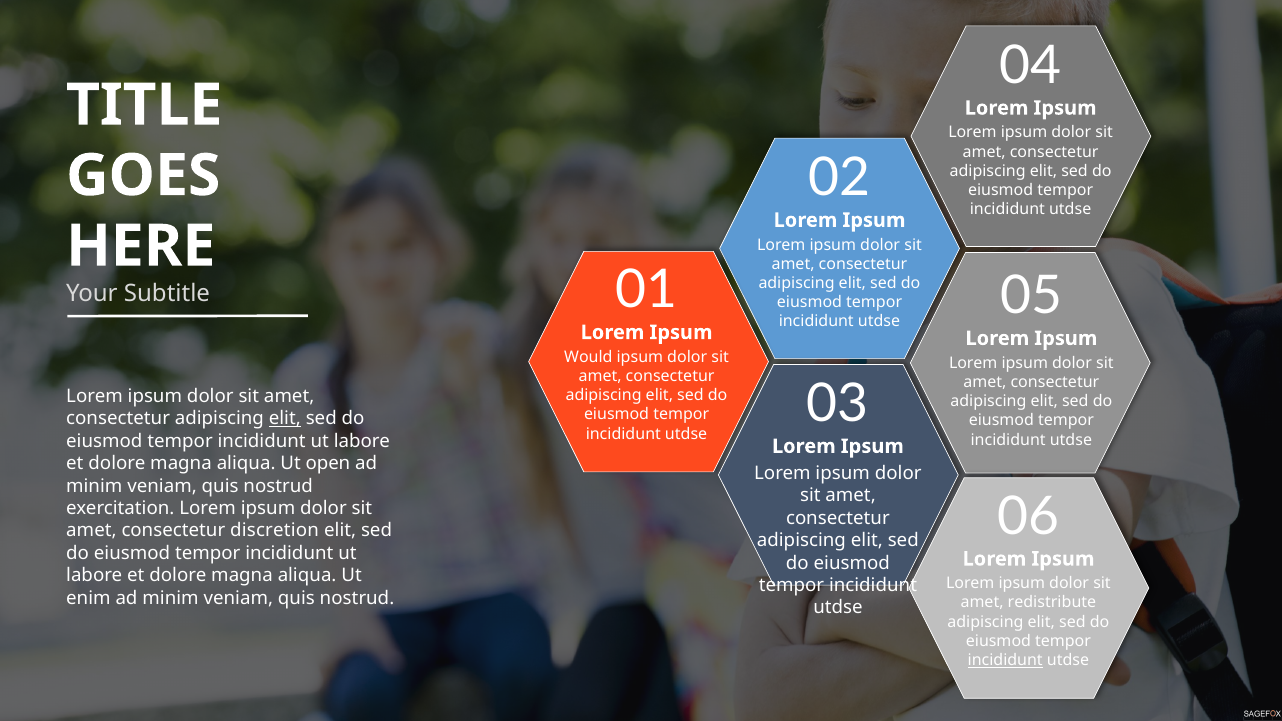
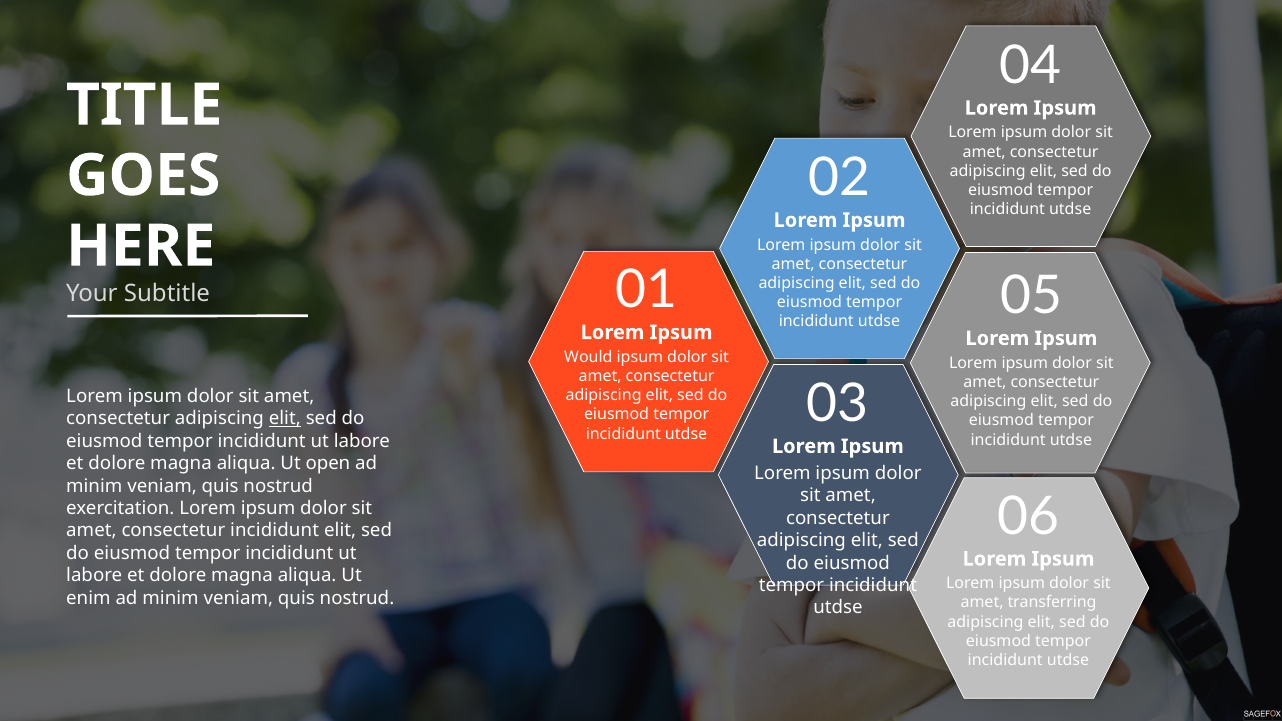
consectetur discretion: discretion -> incididunt
redistribute: redistribute -> transferring
incididunt at (1005, 660) underline: present -> none
